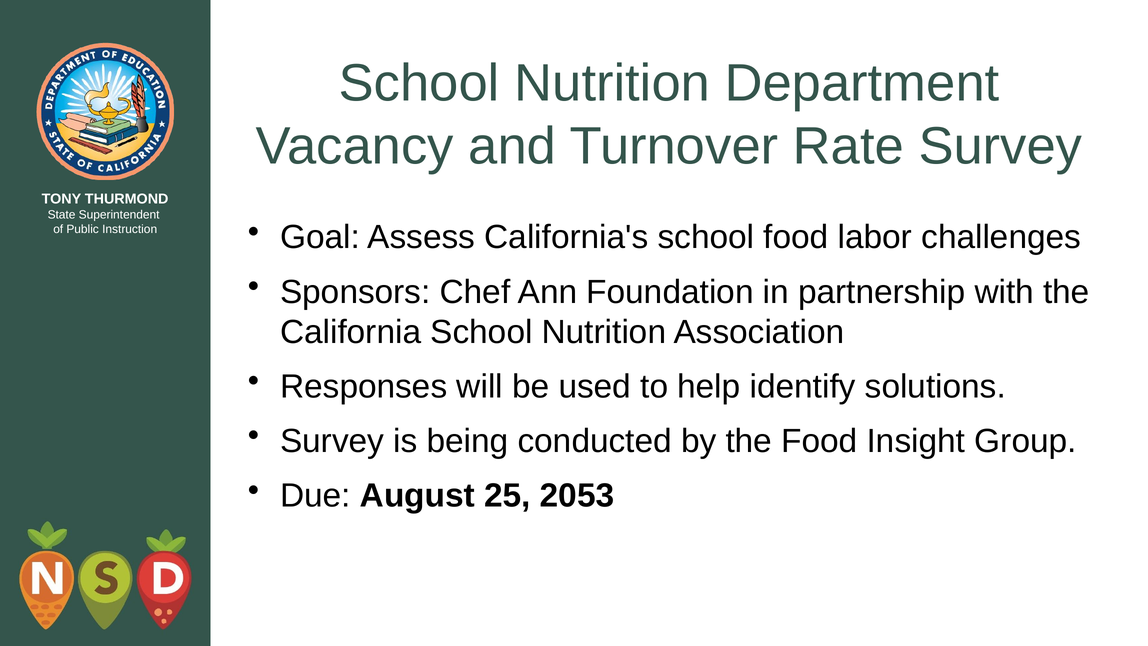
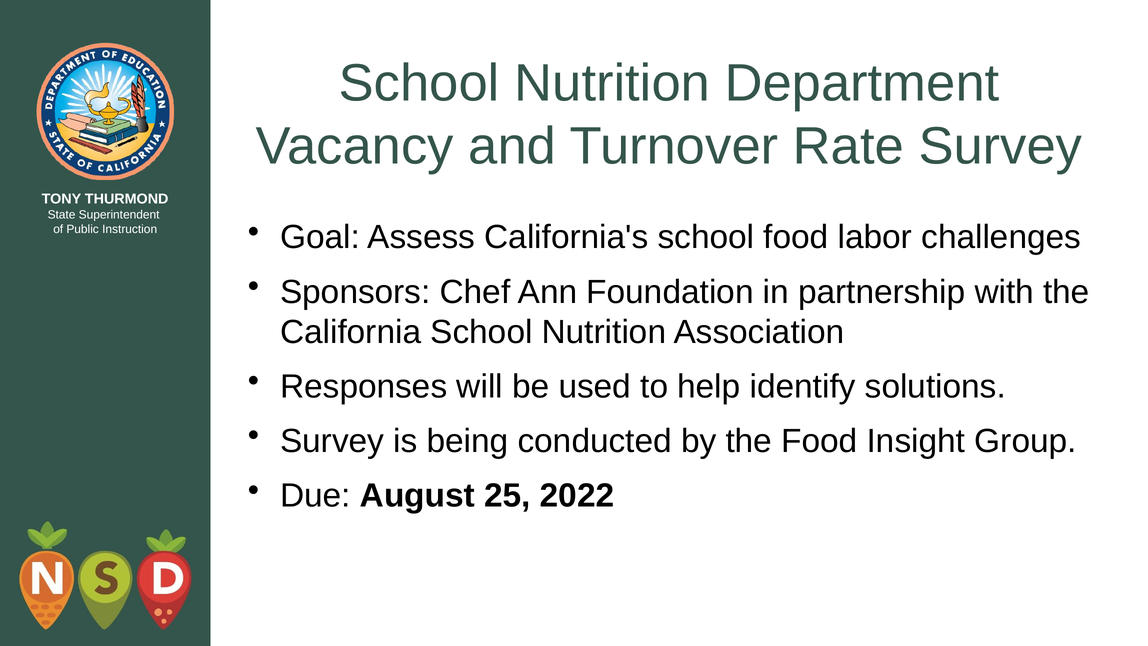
2053: 2053 -> 2022
